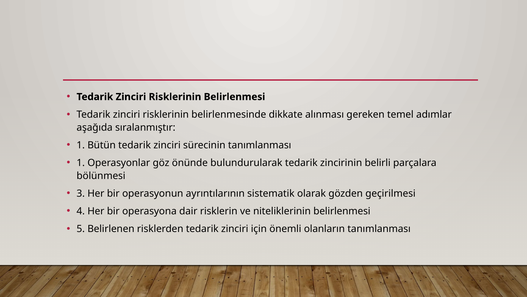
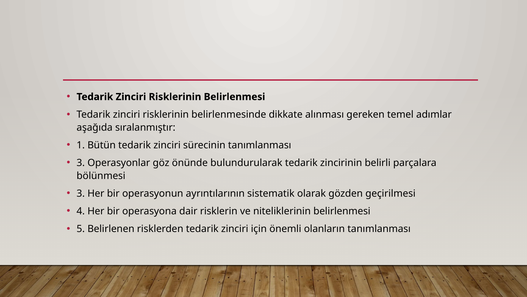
1 at (81, 163): 1 -> 3
